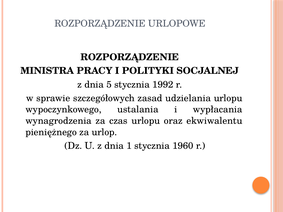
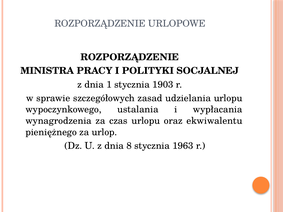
5: 5 -> 1
1992: 1992 -> 1903
1: 1 -> 8
1960: 1960 -> 1963
